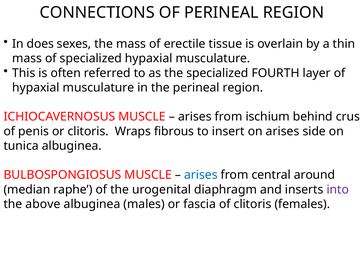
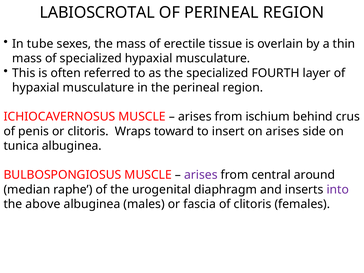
CONNECTIONS: CONNECTIONS -> LABIOSCROTAL
does: does -> tube
fibrous: fibrous -> toward
arises at (201, 175) colour: blue -> purple
